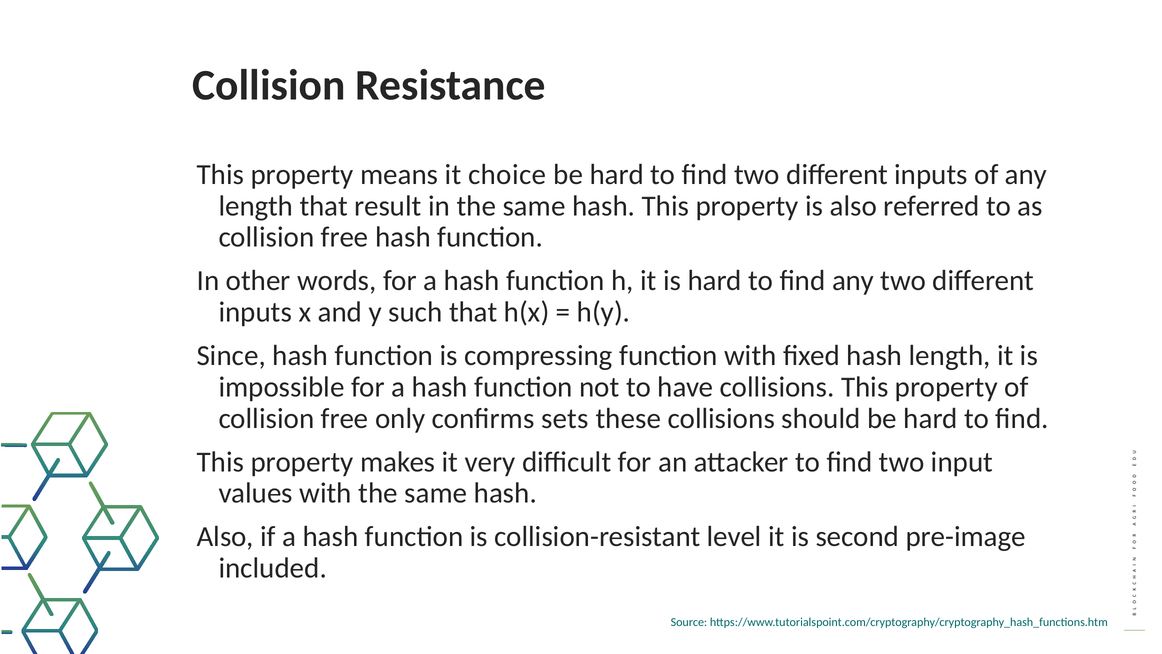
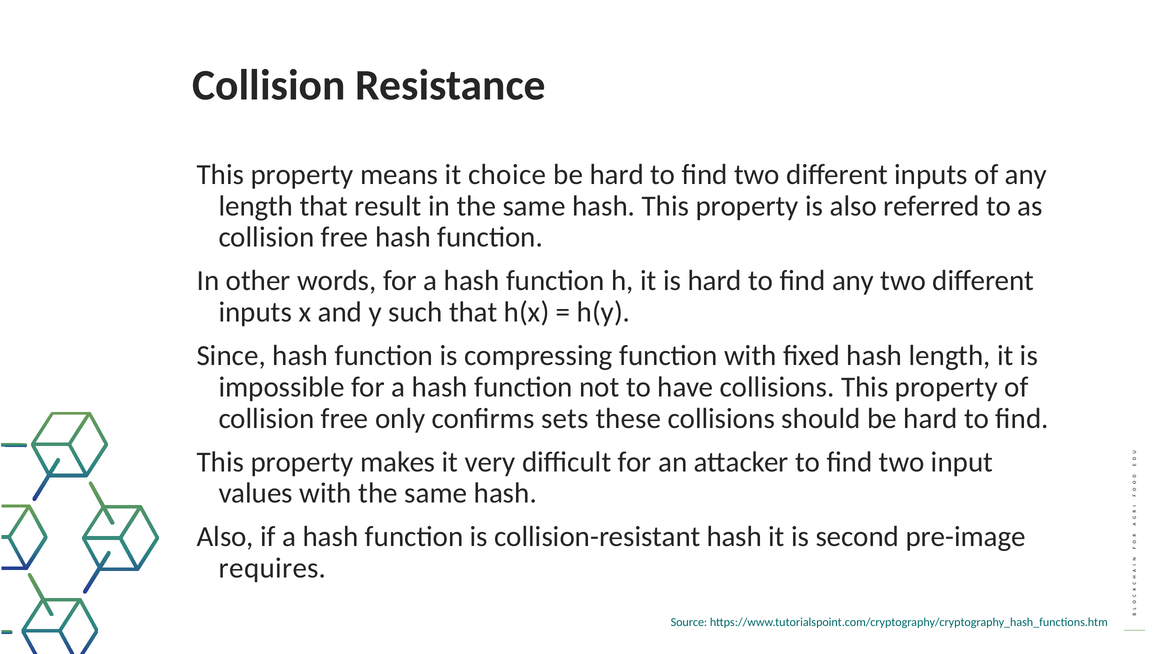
collision-resistant level: level -> hash
included: included -> requires
